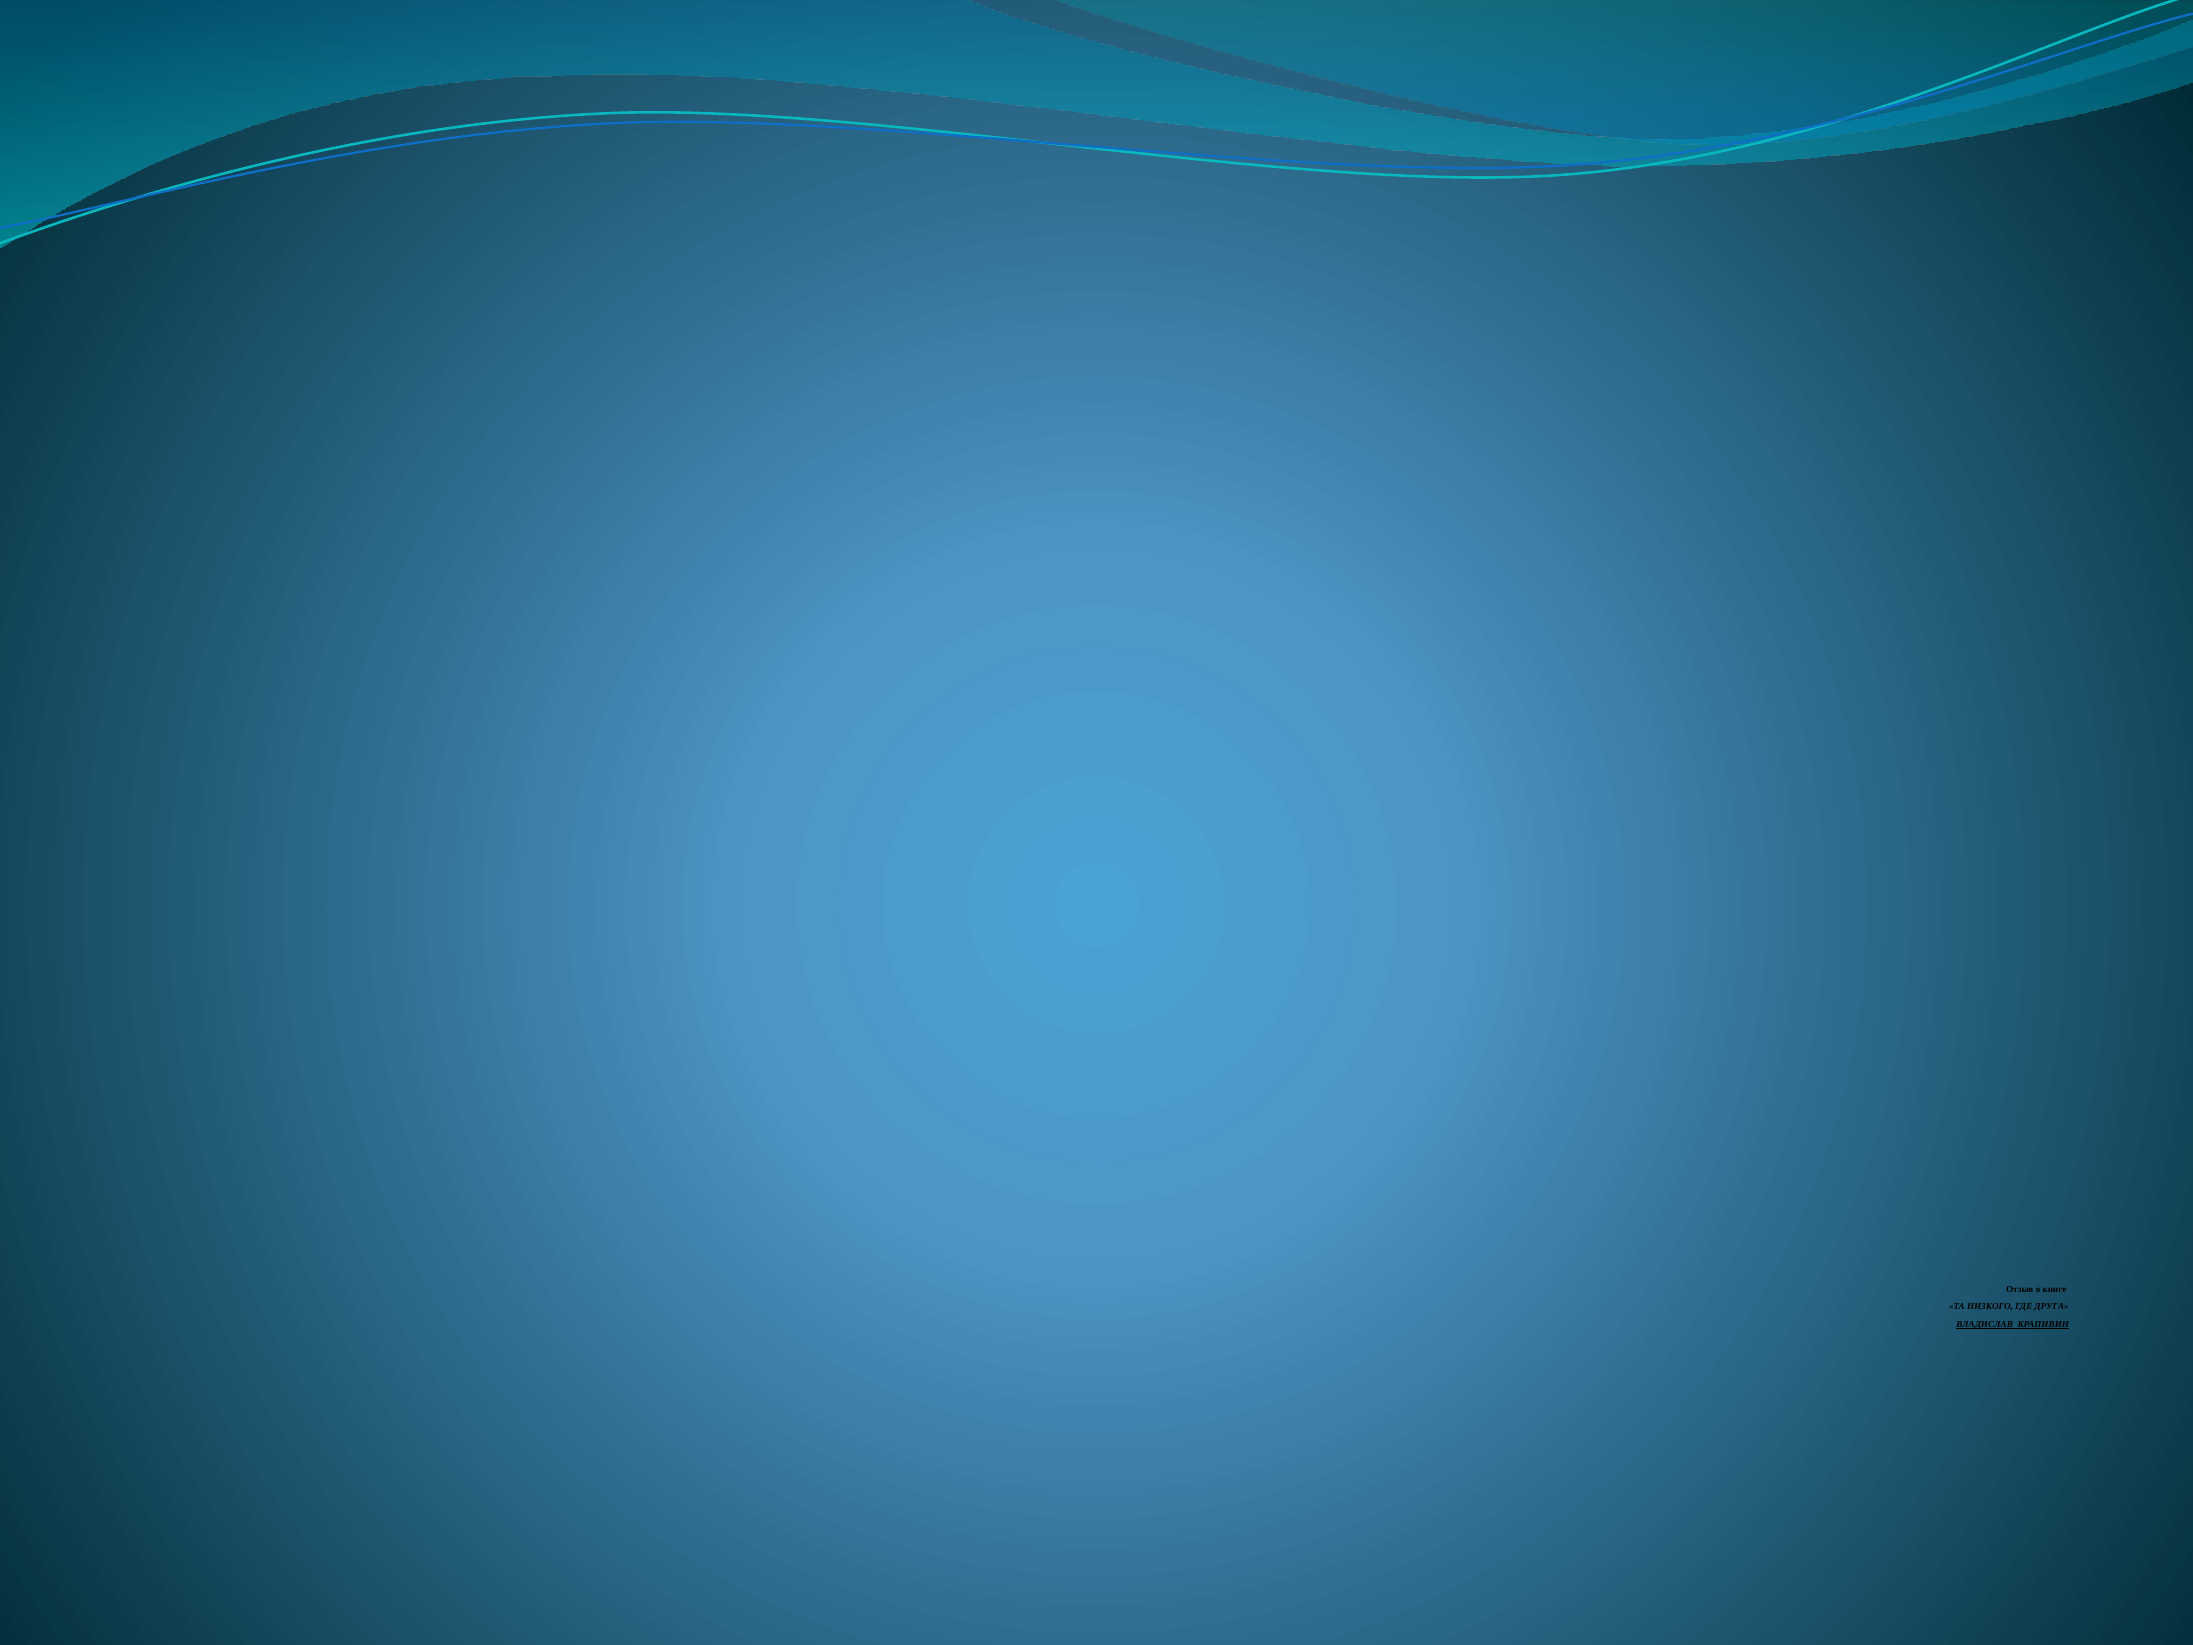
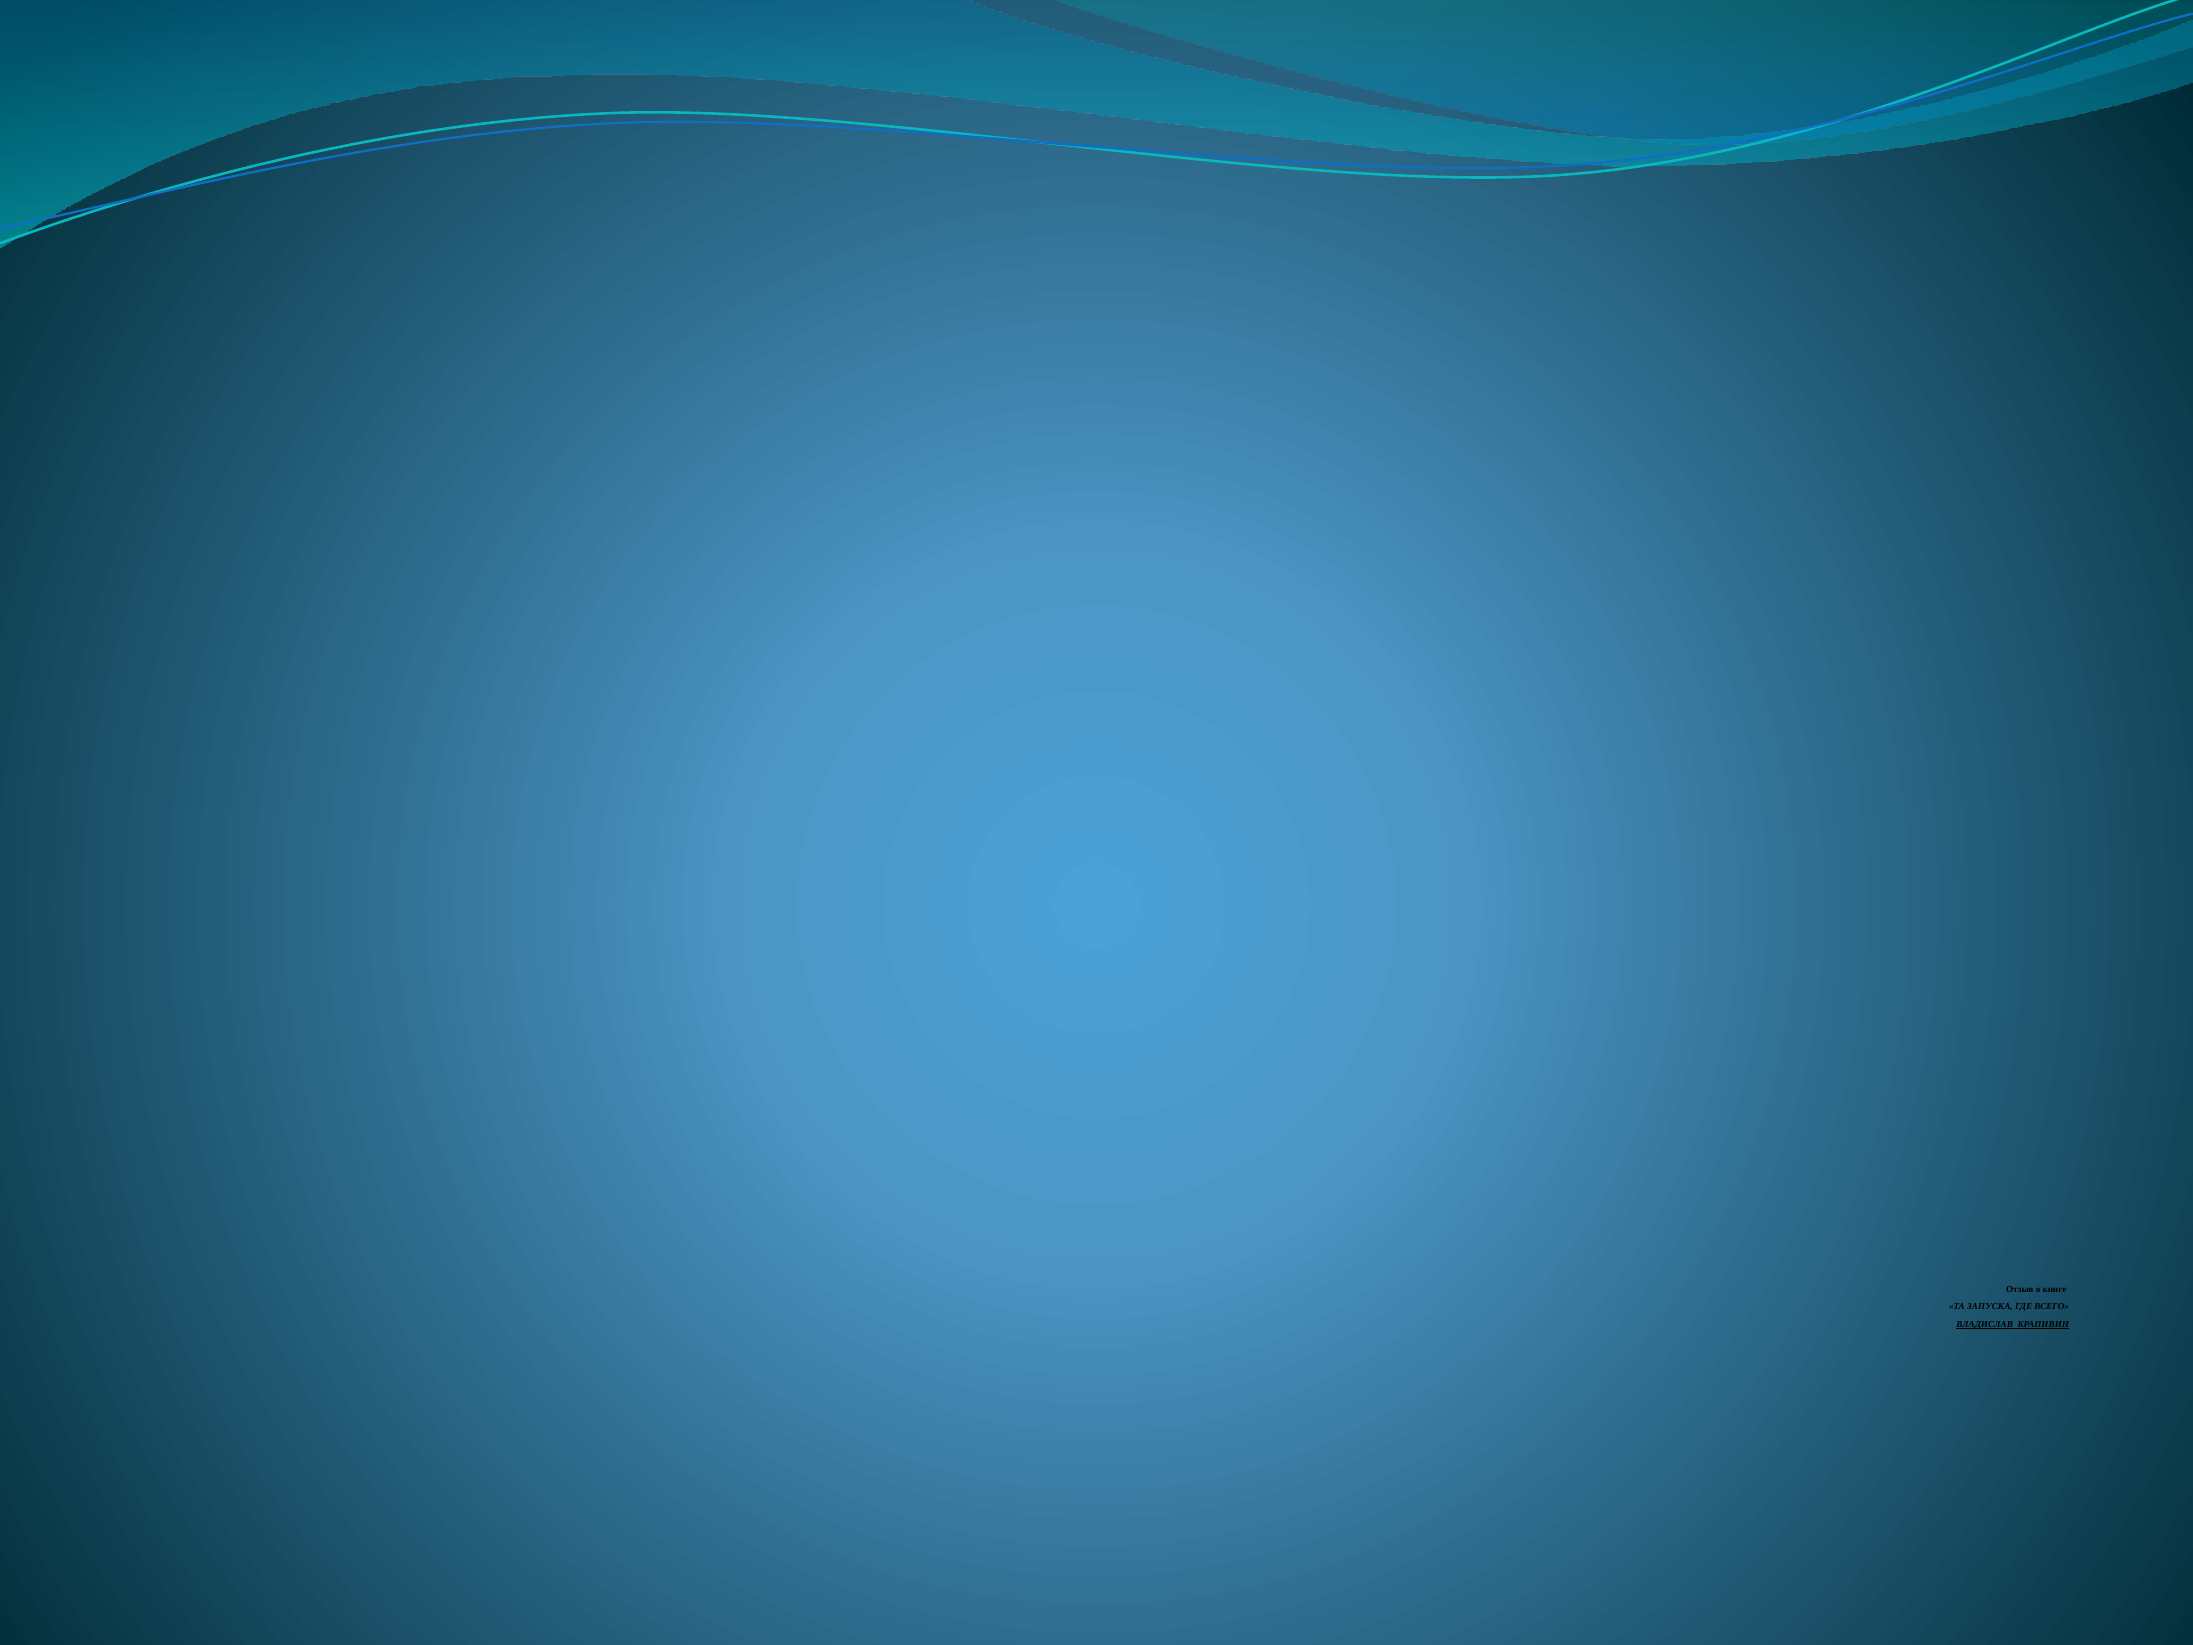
НИЗКОГО: НИЗКОГО -> ЗАПУСКА
ДРУГА: ДРУГА -> ВСЕГО
